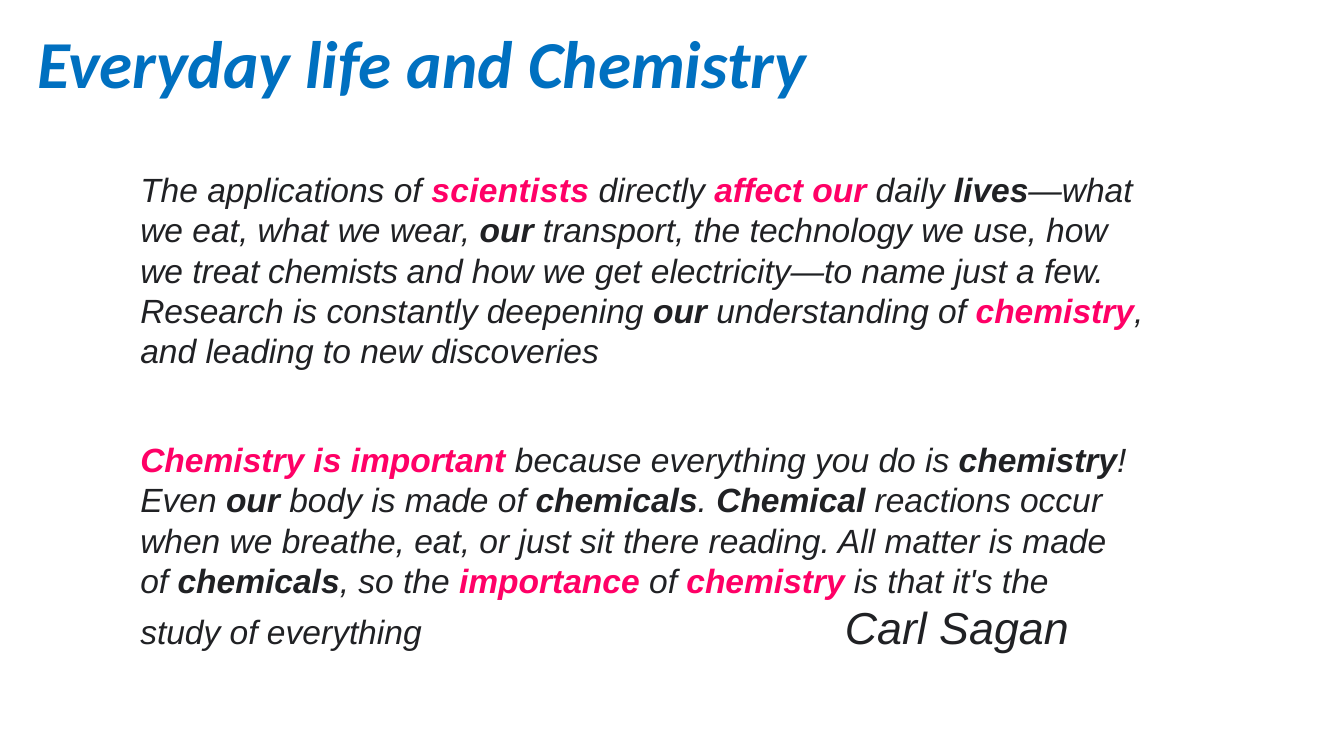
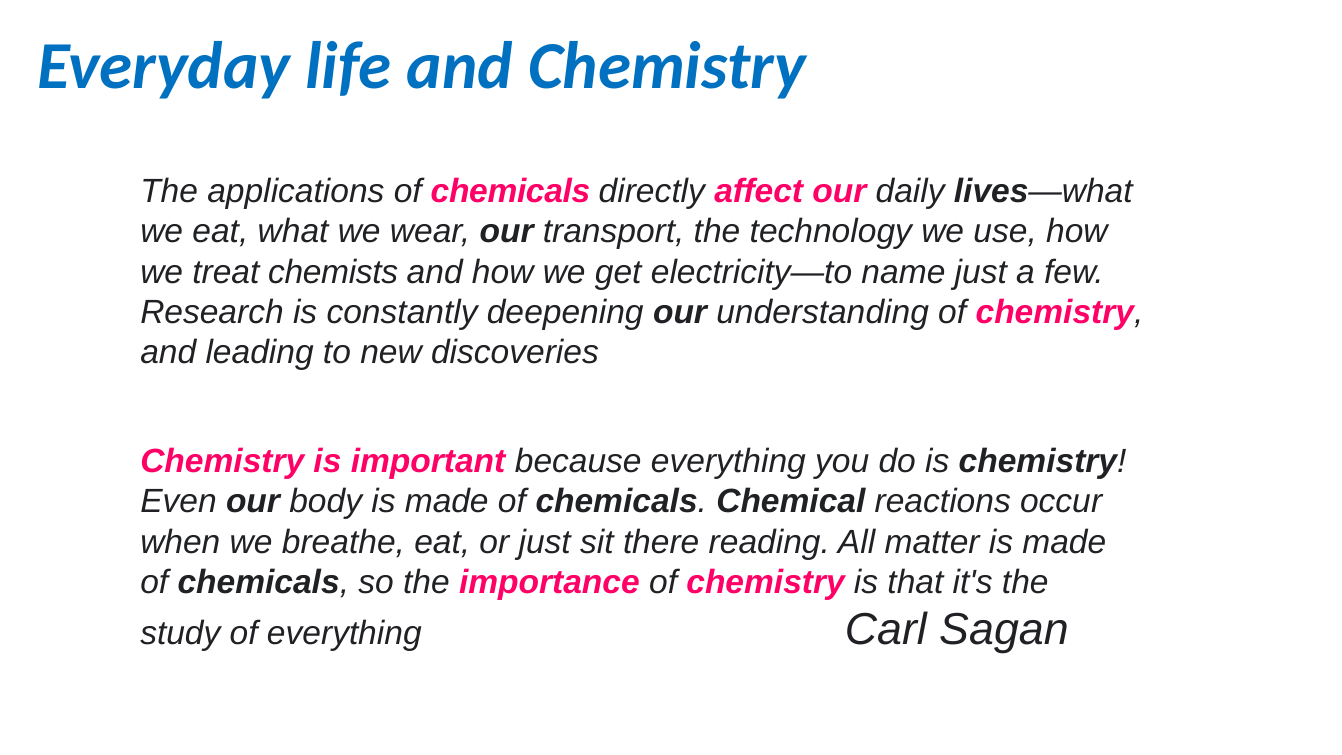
applications of scientists: scientists -> chemicals
